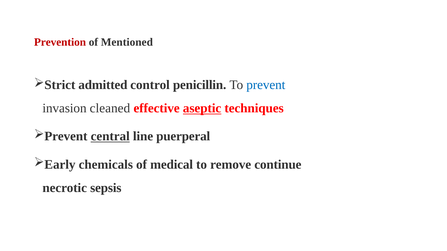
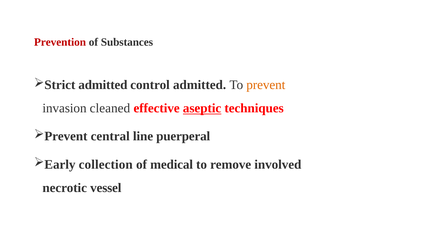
Mentioned: Mentioned -> Substances
control penicillin: penicillin -> admitted
prevent colour: blue -> orange
central underline: present -> none
chemicals: chemicals -> collection
continue: continue -> involved
sepsis: sepsis -> vessel
